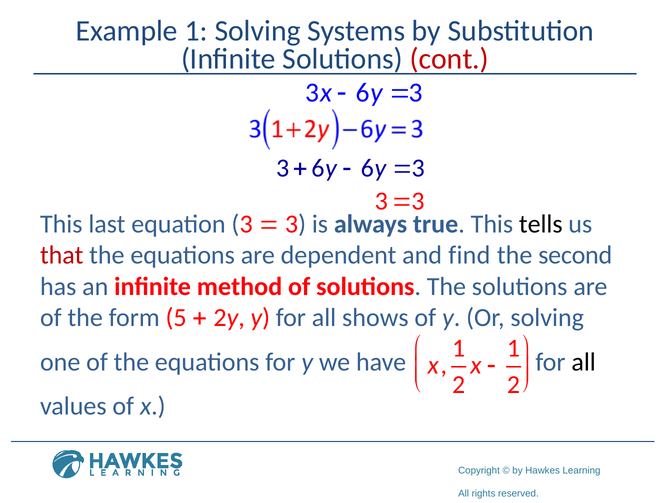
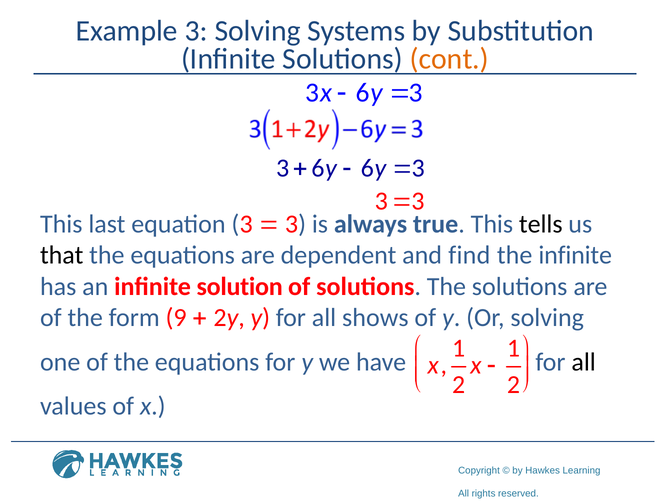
Example 1: 1 -> 3
cont colour: red -> orange
that colour: red -> black
the second: second -> infinite
method: method -> solution
5: 5 -> 9
